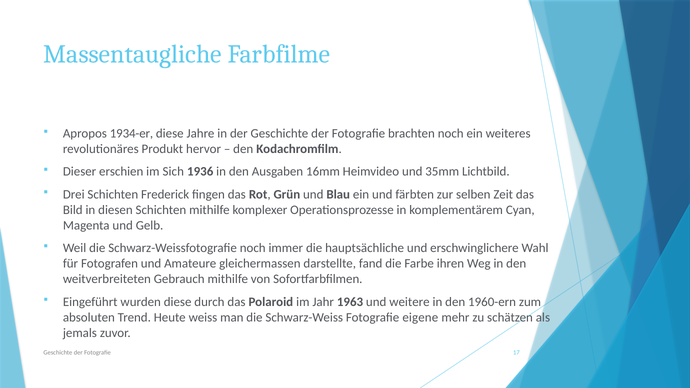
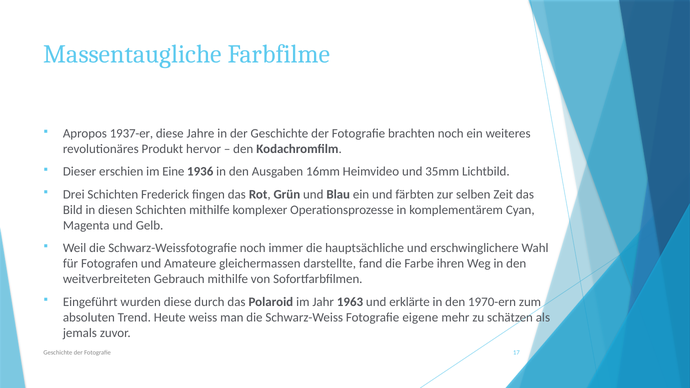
1934-er: 1934-er -> 1937-er
Sich: Sich -> Eine
weitere: weitere -> erklärte
1960-ern: 1960-ern -> 1970-ern
